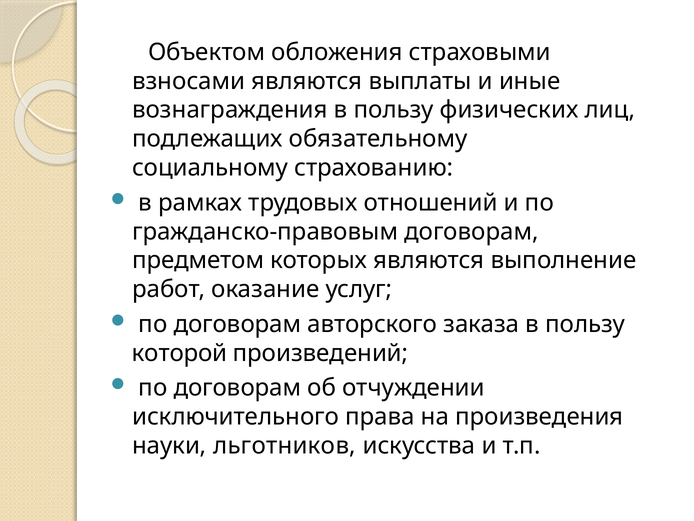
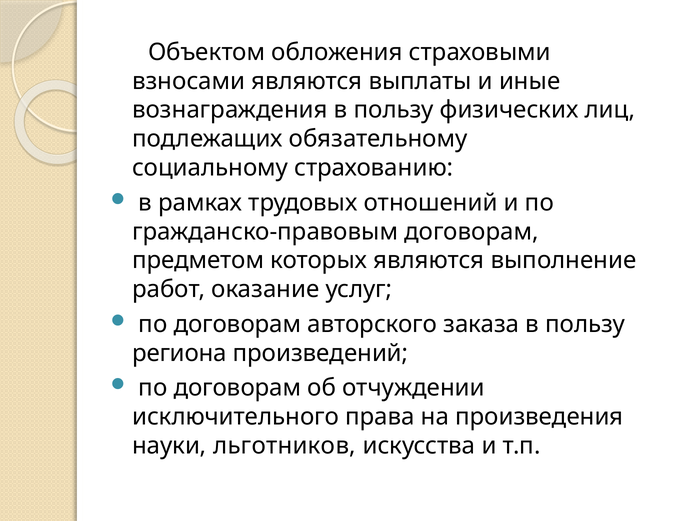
которой: которой -> региона
